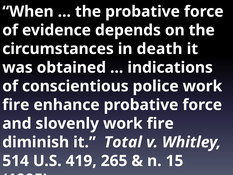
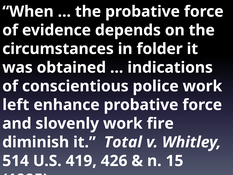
death: death -> folder
fire at (16, 105): fire -> left
265: 265 -> 426
